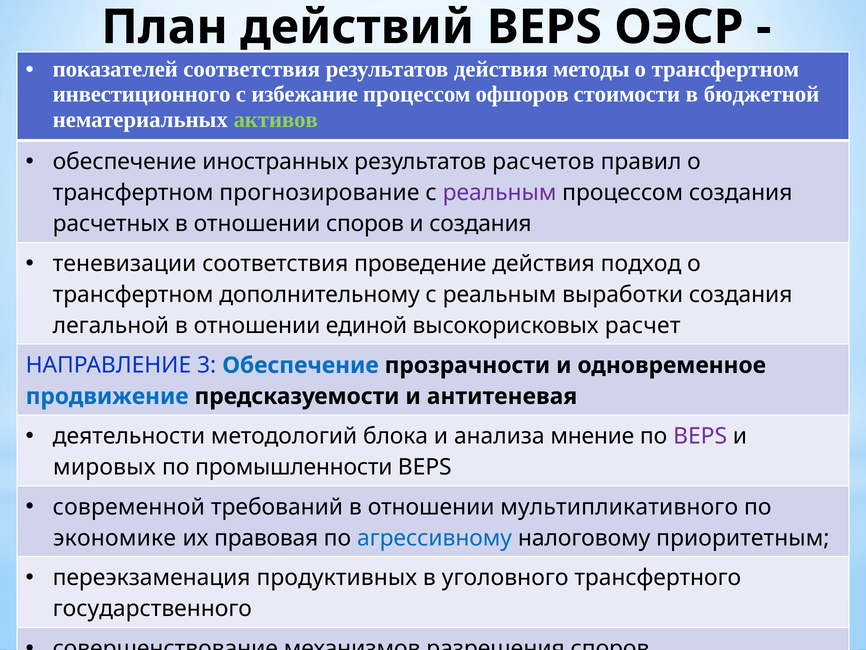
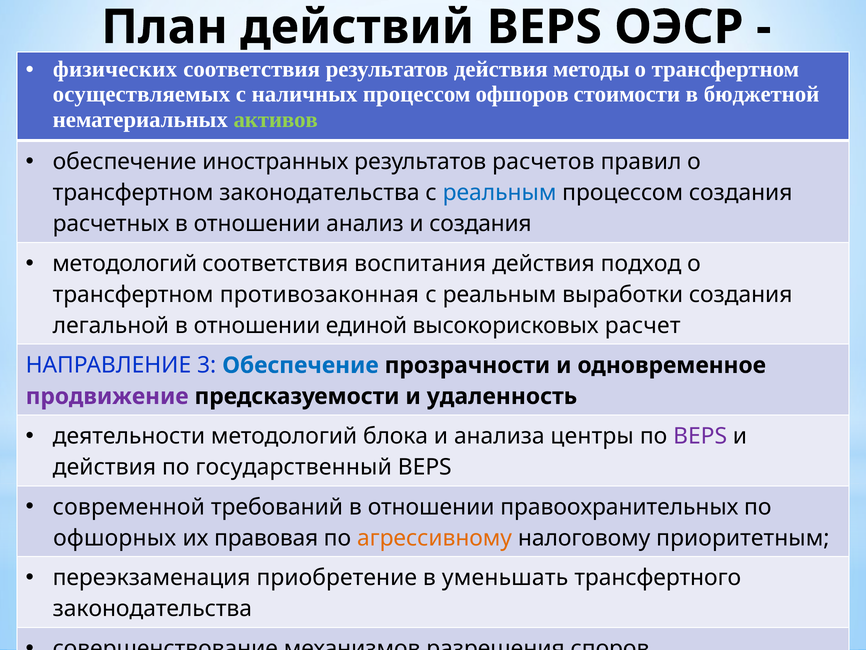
показателей: показателей -> физических
инвестиционного: инвестиционного -> осуществляемых
избежание: избежание -> наличных
трансфертном прогнозирование: прогнозирование -> законодательства
реальным at (500, 193) colour: purple -> blue
отношении споров: споров -> анализ
теневизации at (125, 263): теневизации -> методологий
проведение: проведение -> воспитания
дополнительному: дополнительному -> противозаконная
продвижение colour: blue -> purple
антитеневая: антитеневая -> удаленность
мнение: мнение -> центры
мировых at (104, 467): мировых -> действия
промышленности: промышленности -> государственный
мультипликативного: мультипликативного -> правоохранительных
экономике: экономике -> офшорных
агрессивному colour: blue -> orange
продуктивных: продуктивных -> приобретение
уголовного: уголовного -> уменьшать
государственного at (152, 608): государственного -> законодательства
